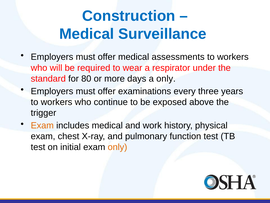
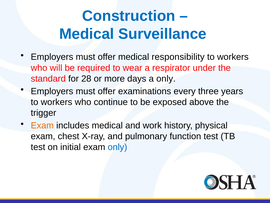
assessments: assessments -> responsibility
80: 80 -> 28
only at (117, 147) colour: orange -> blue
